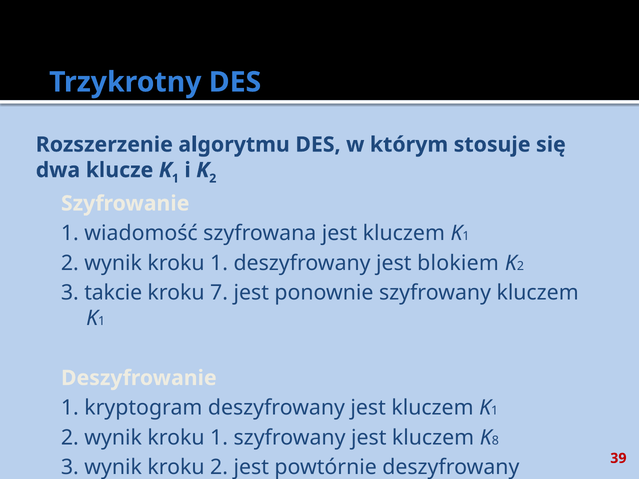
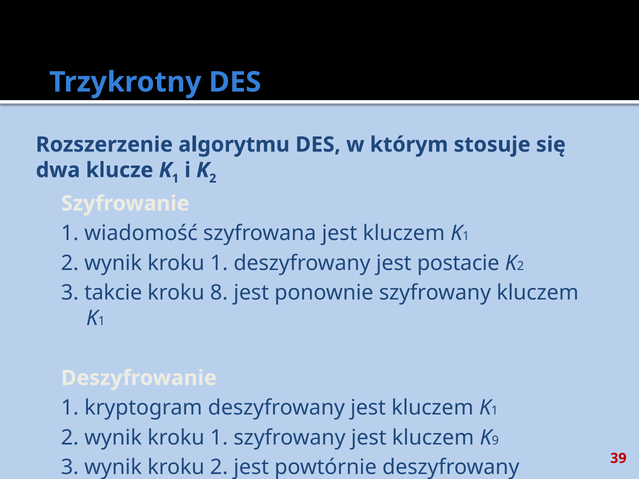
blokiem: blokiem -> postacie
7: 7 -> 8
8: 8 -> 9
